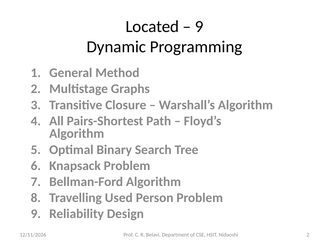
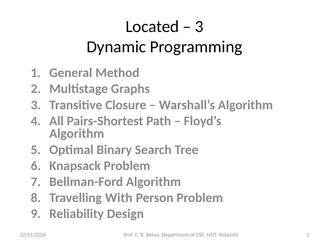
9 at (199, 27): 9 -> 3
Used: Used -> With
